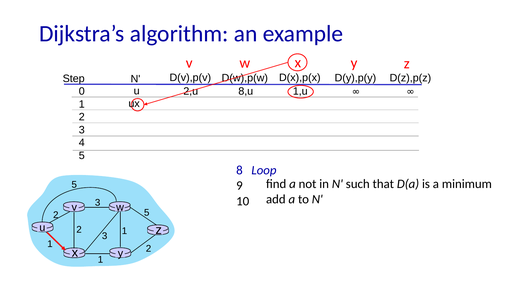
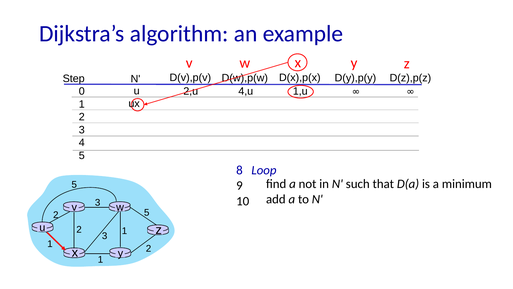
8,u: 8,u -> 4,u
